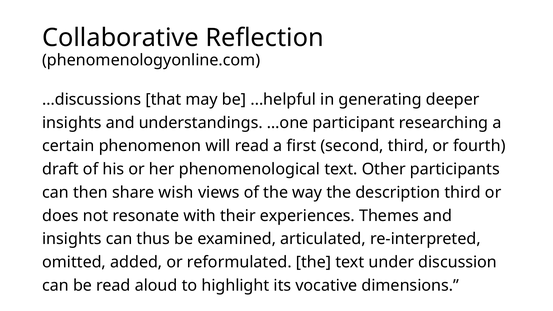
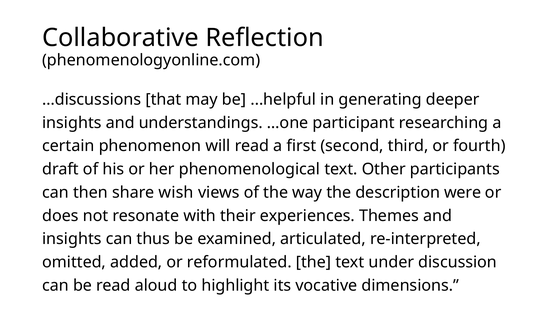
description third: third -> were
